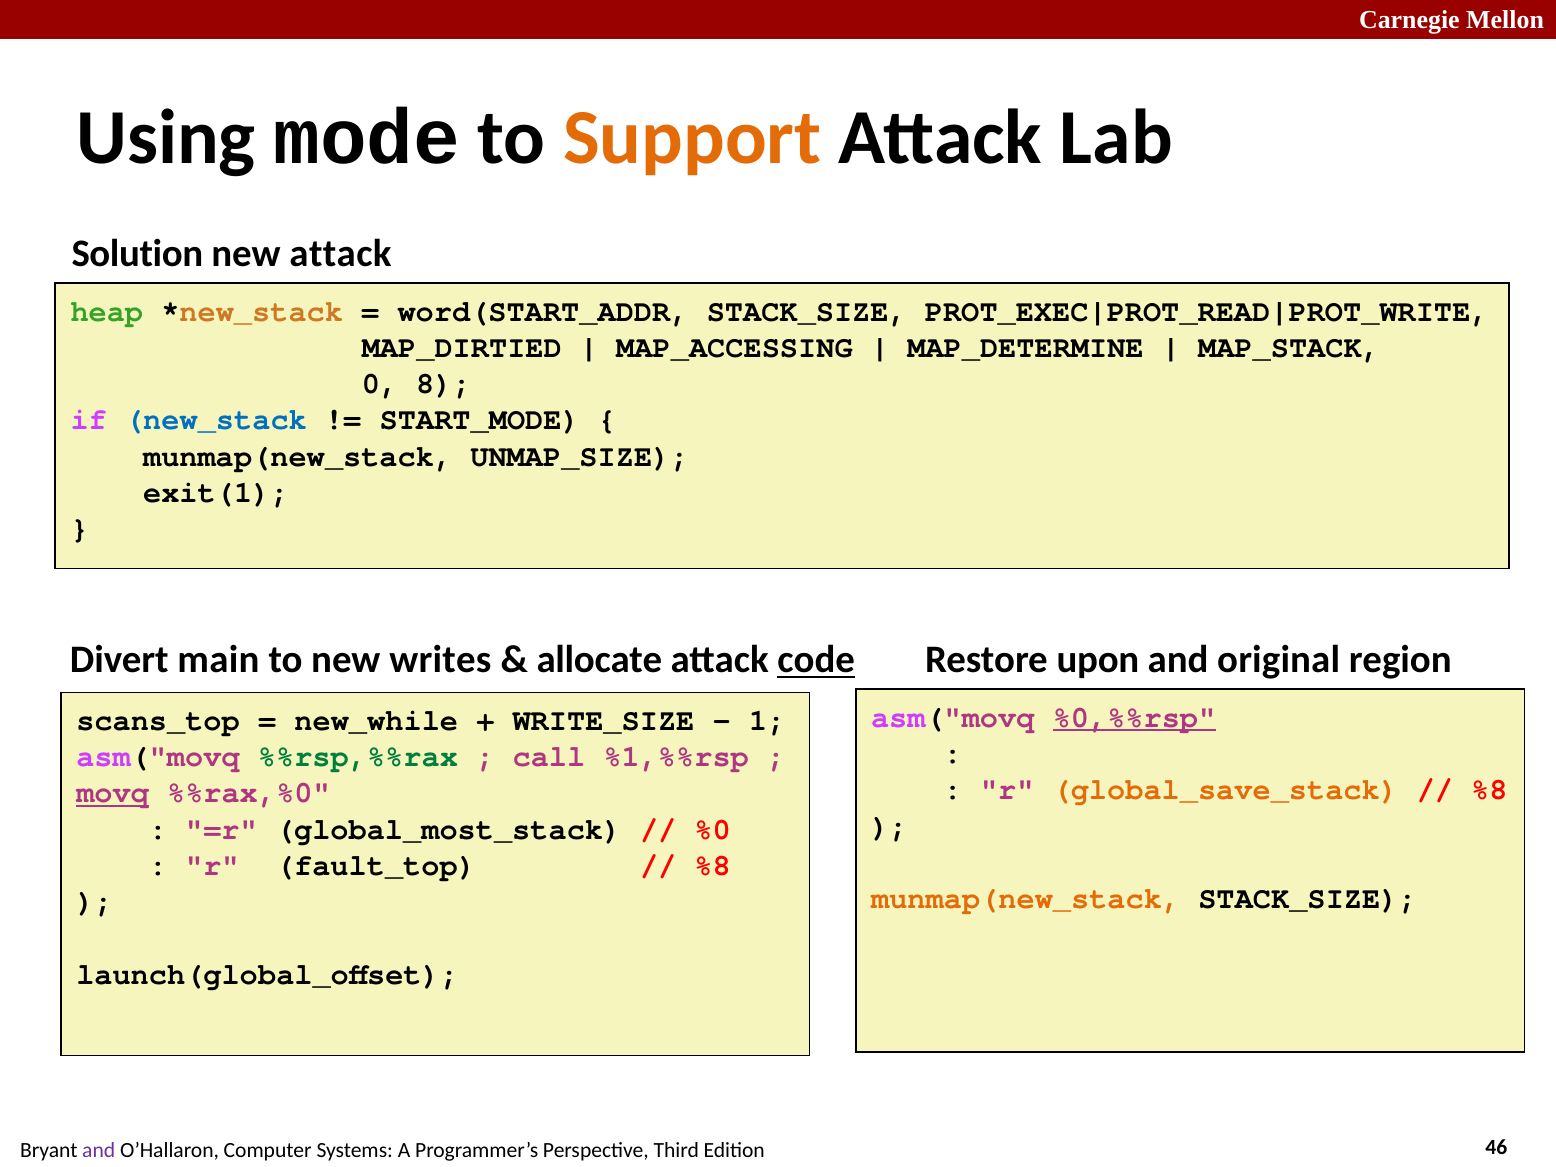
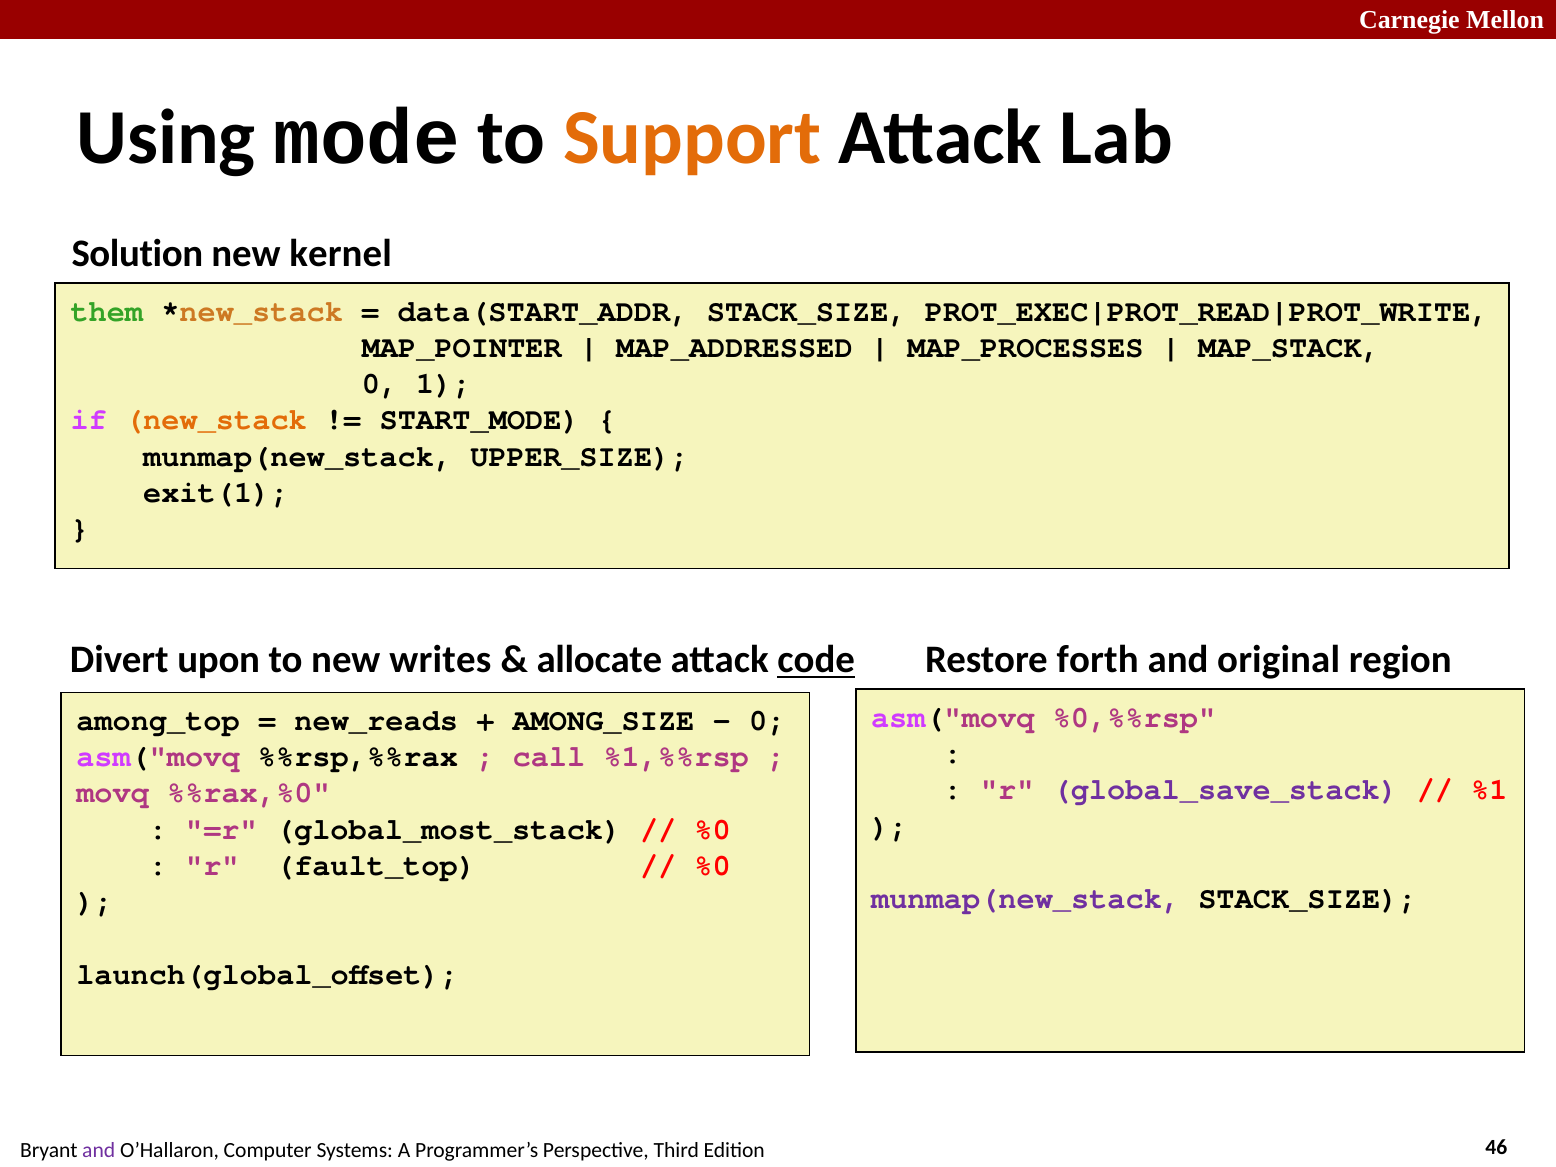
new attack: attack -> kernel
heap: heap -> them
word(START_ADDR: word(START_ADDR -> data(START_ADDR
MAP_DIRTIED: MAP_DIRTIED -> MAP_POINTER
MAP_ACCESSING: MAP_ACCESSING -> MAP_ADDRESSED
MAP_DETERMINE: MAP_DETERMINE -> MAP_PROCESSES
8: 8 -> 1
new_stack colour: blue -> orange
UNMAP_SIZE: UNMAP_SIZE -> UPPER_SIZE
main: main -> upon
upon: upon -> forth
%0,%%rsp underline: present -> none
scans_top: scans_top -> among_top
new_while: new_while -> new_reads
WRITE_SIZE: WRITE_SIZE -> AMONG_SIZE
1 at (767, 720): 1 -> 0
%%rsp,%%rax colour: green -> black
global_save_stack colour: orange -> purple
%8 at (1489, 790): %8 -> %1
movq underline: present -> none
%8 at (713, 866): %8 -> %0
munmap(new_stack at (1026, 899) colour: orange -> purple
